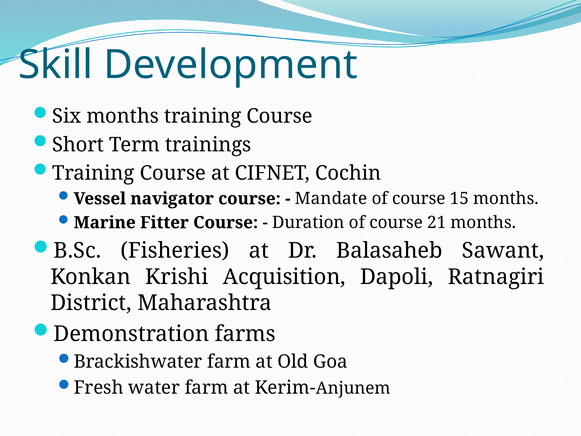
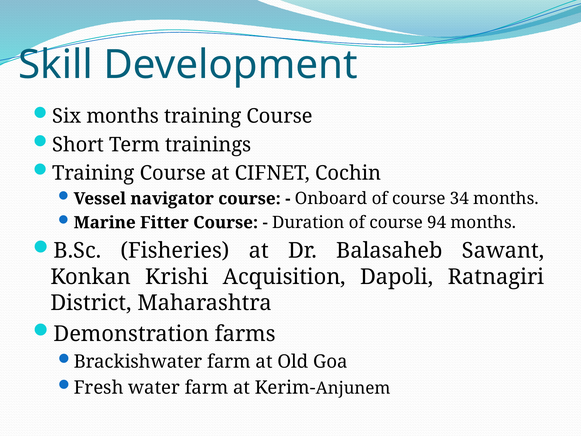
Mandate: Mandate -> Onboard
15: 15 -> 34
21: 21 -> 94
